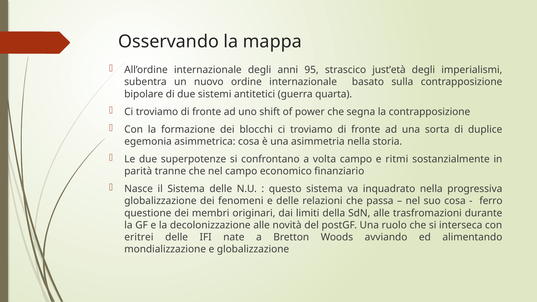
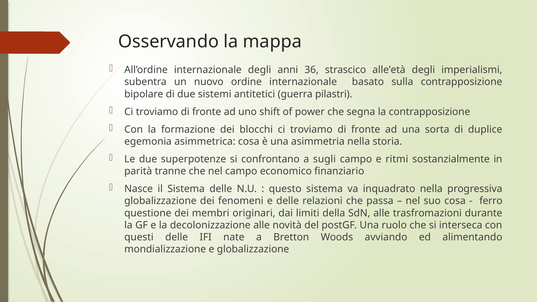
95: 95 -> 36
just’età: just’età -> alle’età
quarta: quarta -> pilastri
volta: volta -> sugli
eritrei: eritrei -> questi
